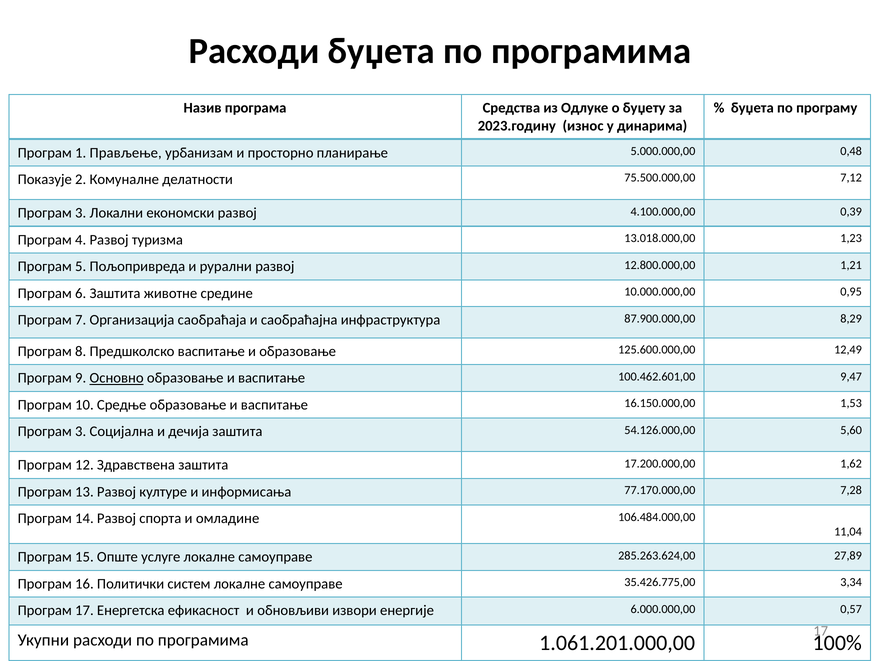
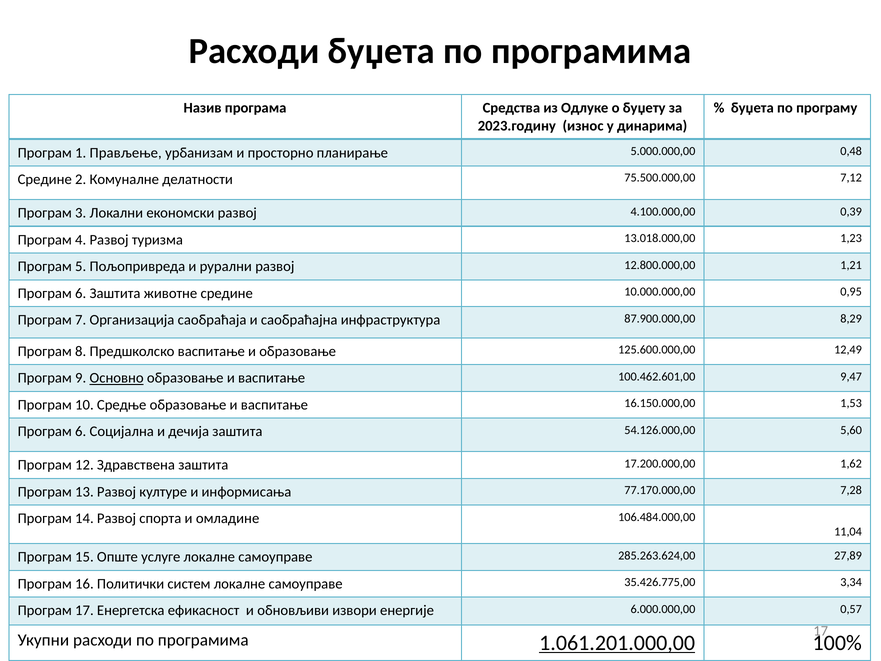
Показује at (45, 179): Показује -> Средине
3 at (81, 431): 3 -> 6
1.061.201.000,00 underline: none -> present
